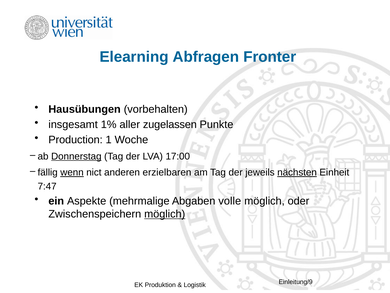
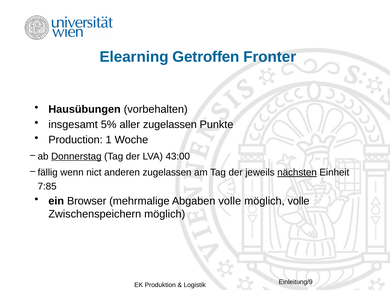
Abfragen: Abfragen -> Getroffen
1%: 1% -> 5%
17:00: 17:00 -> 43:00
wenn underline: present -> none
anderen erzielbaren: erzielbaren -> zugelassen
7:47: 7:47 -> 7:85
Aspekte: Aspekte -> Browser
möglich oder: oder -> volle
möglich at (165, 214) underline: present -> none
